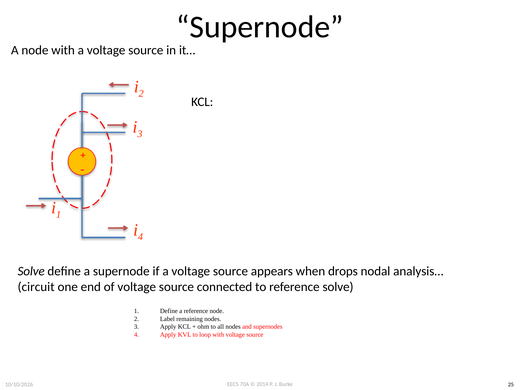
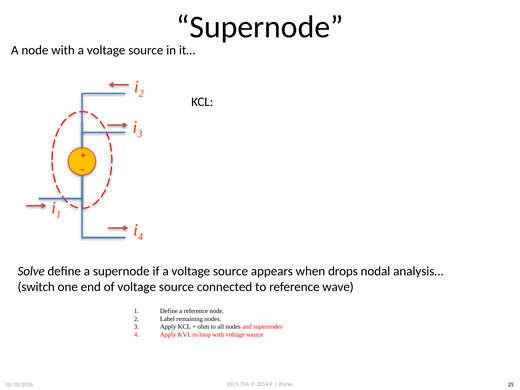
circuit: circuit -> switch
reference solve: solve -> wave
